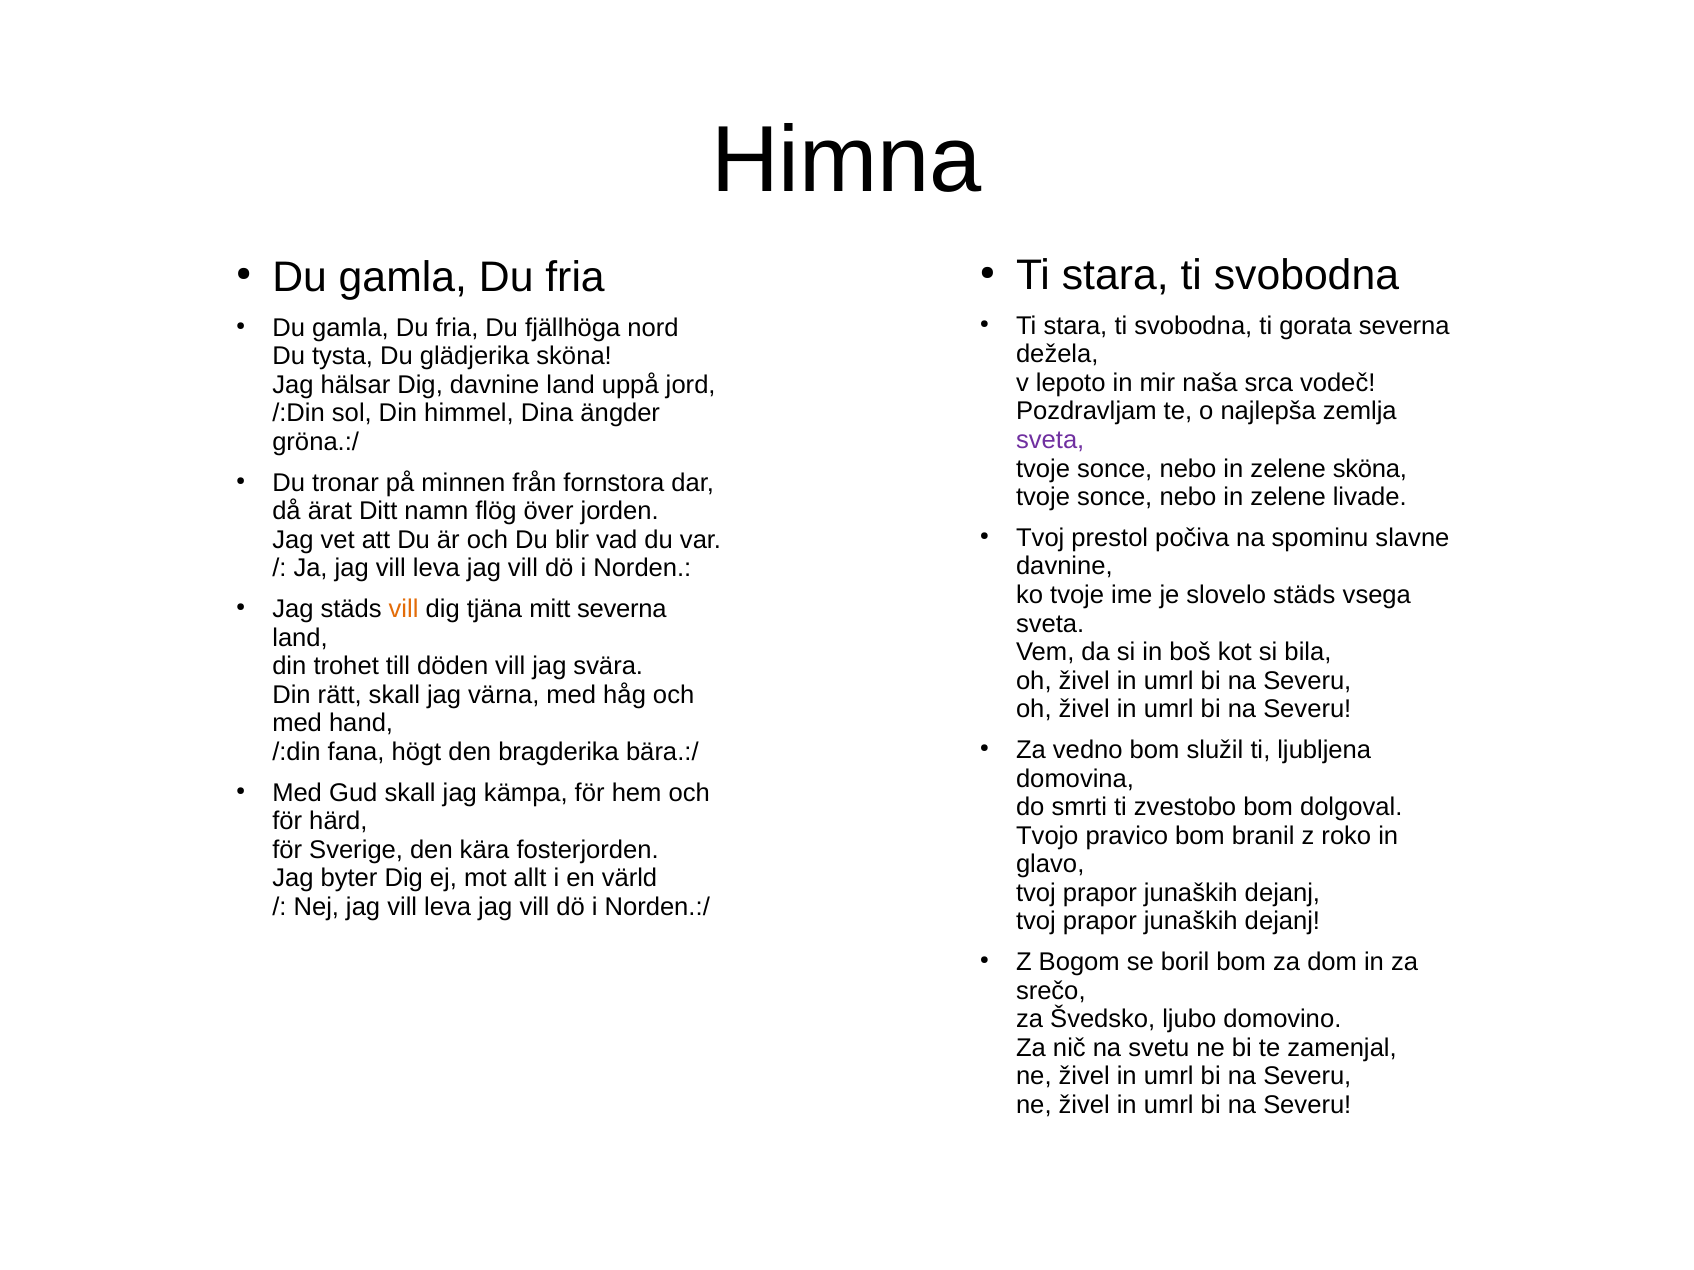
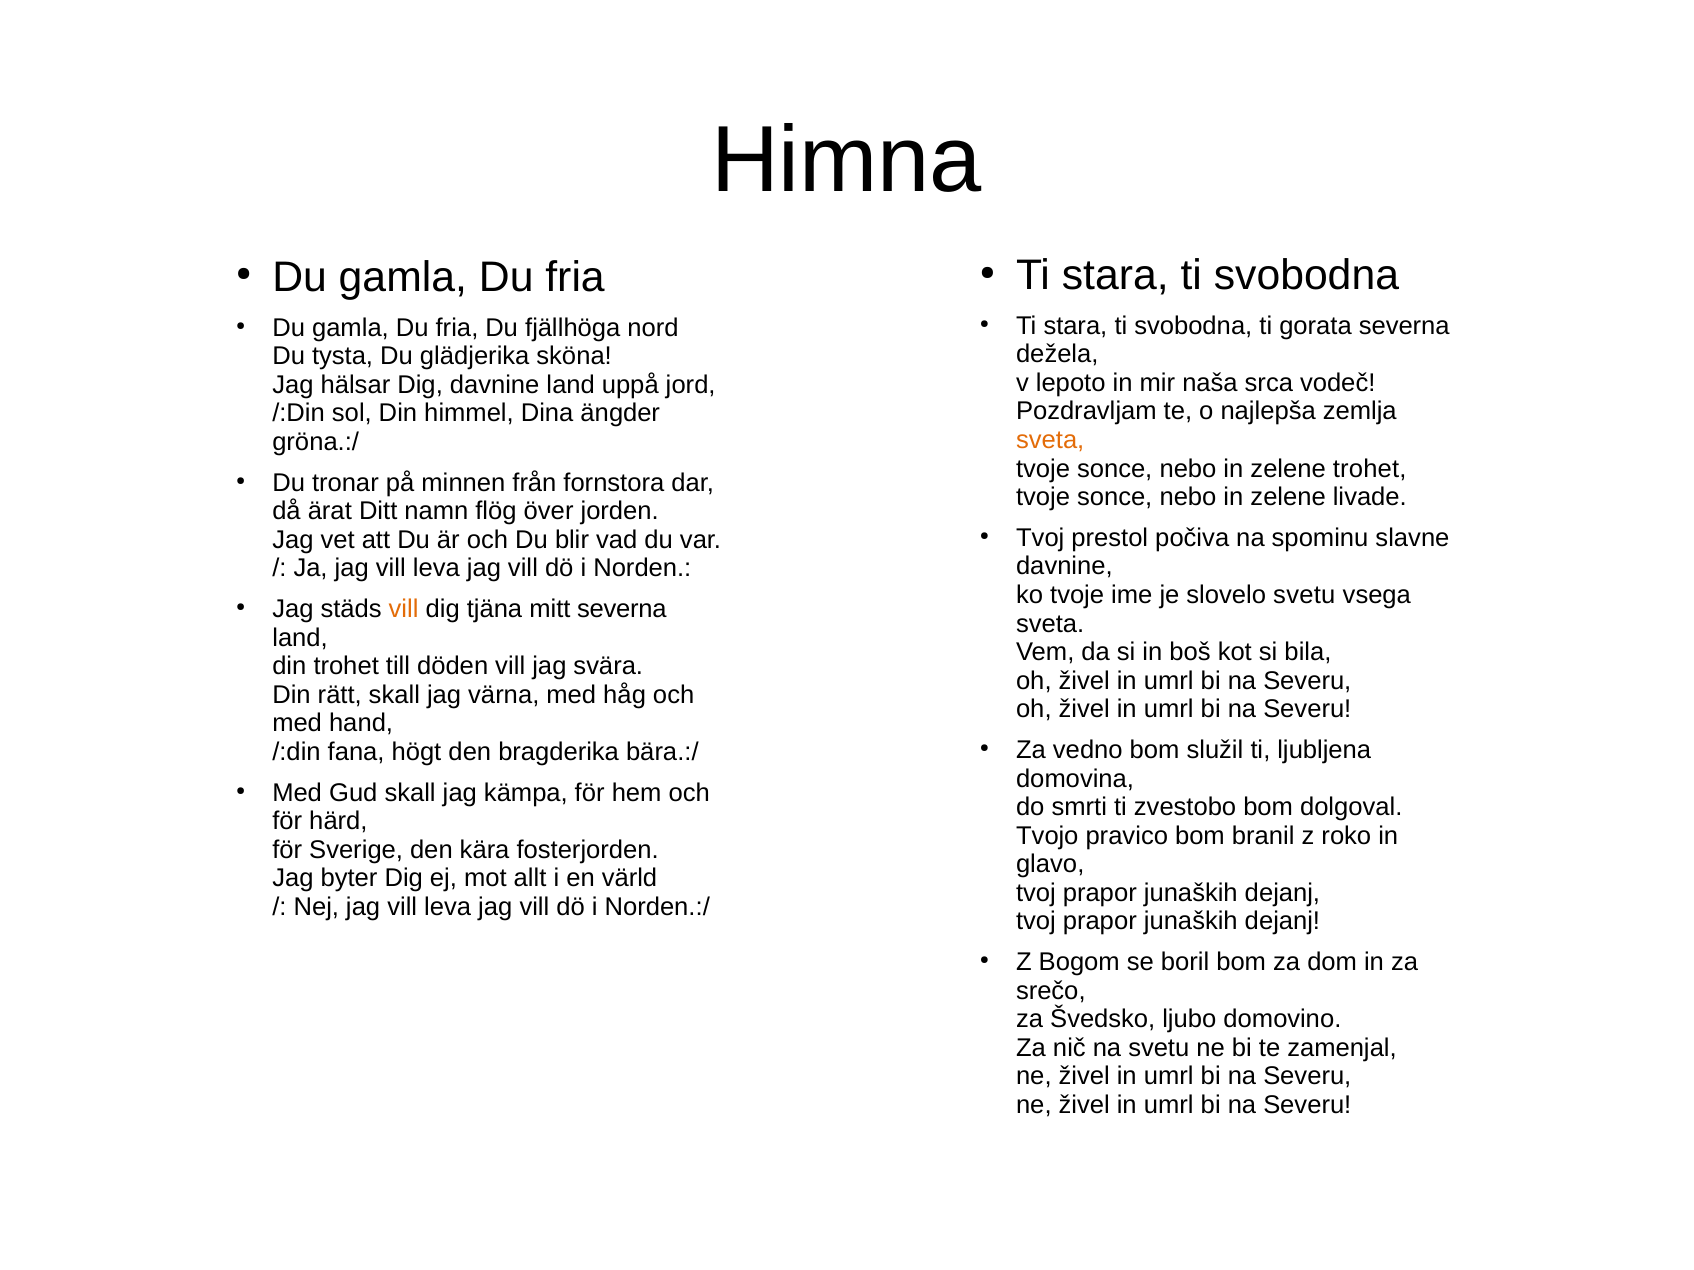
sveta at (1050, 440) colour: purple -> orange
zelene sköna: sköna -> trohet
slovelo städs: städs -> svetu
